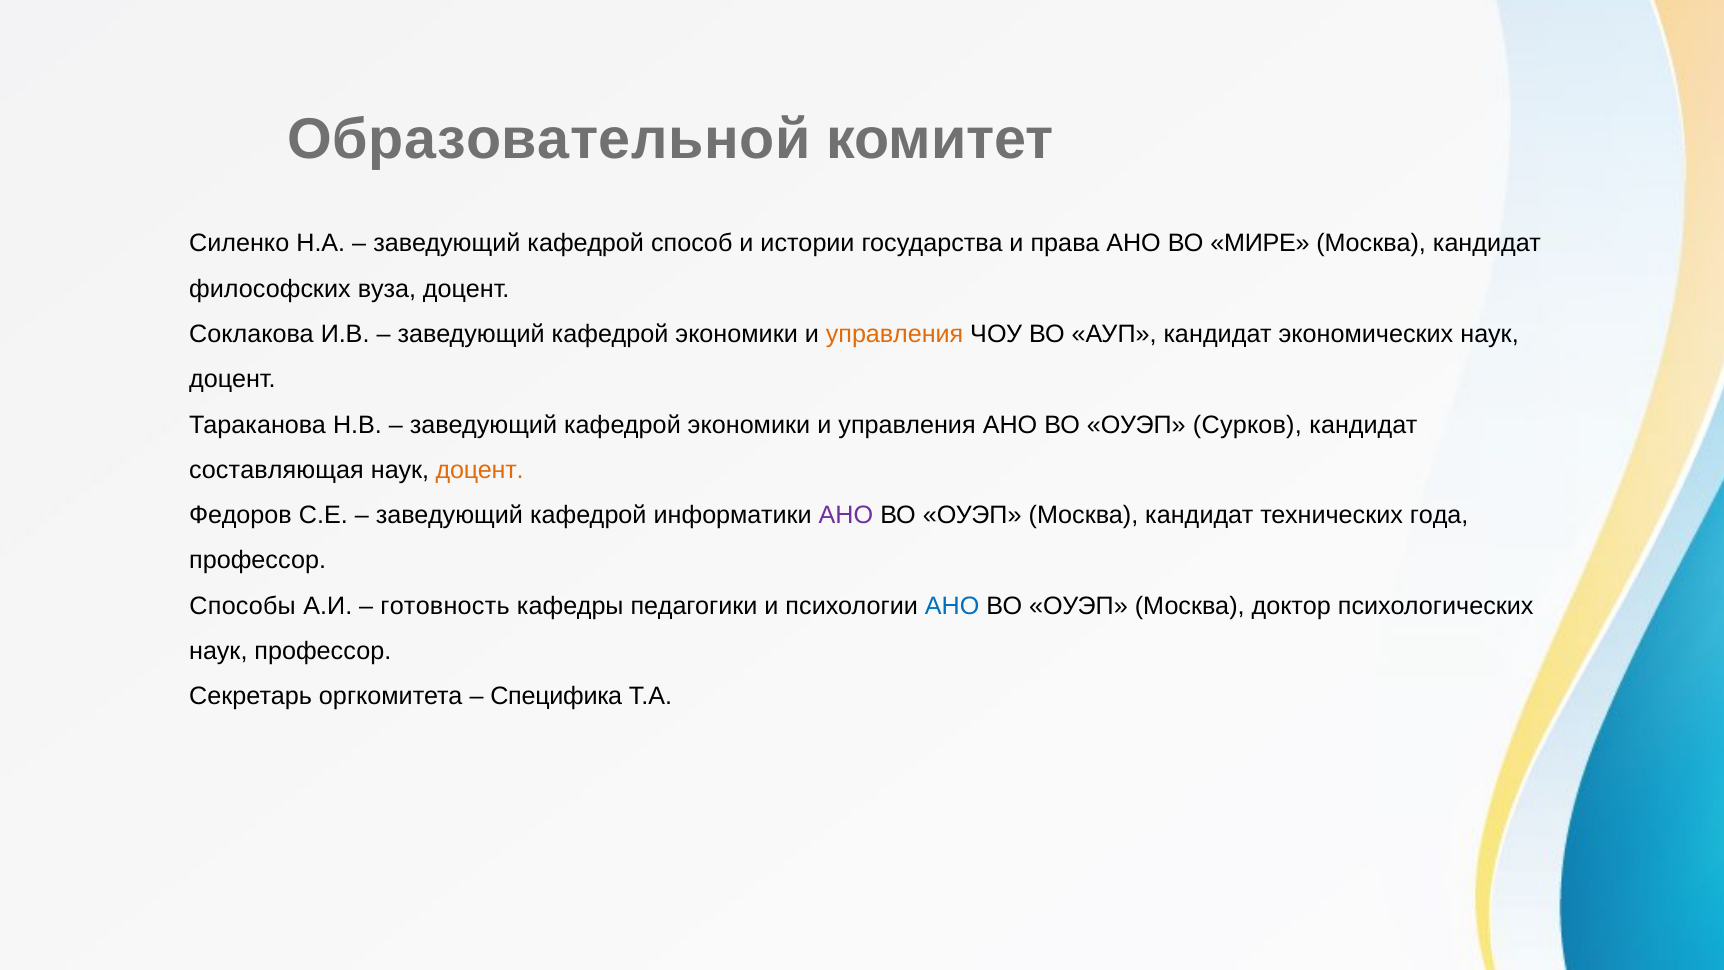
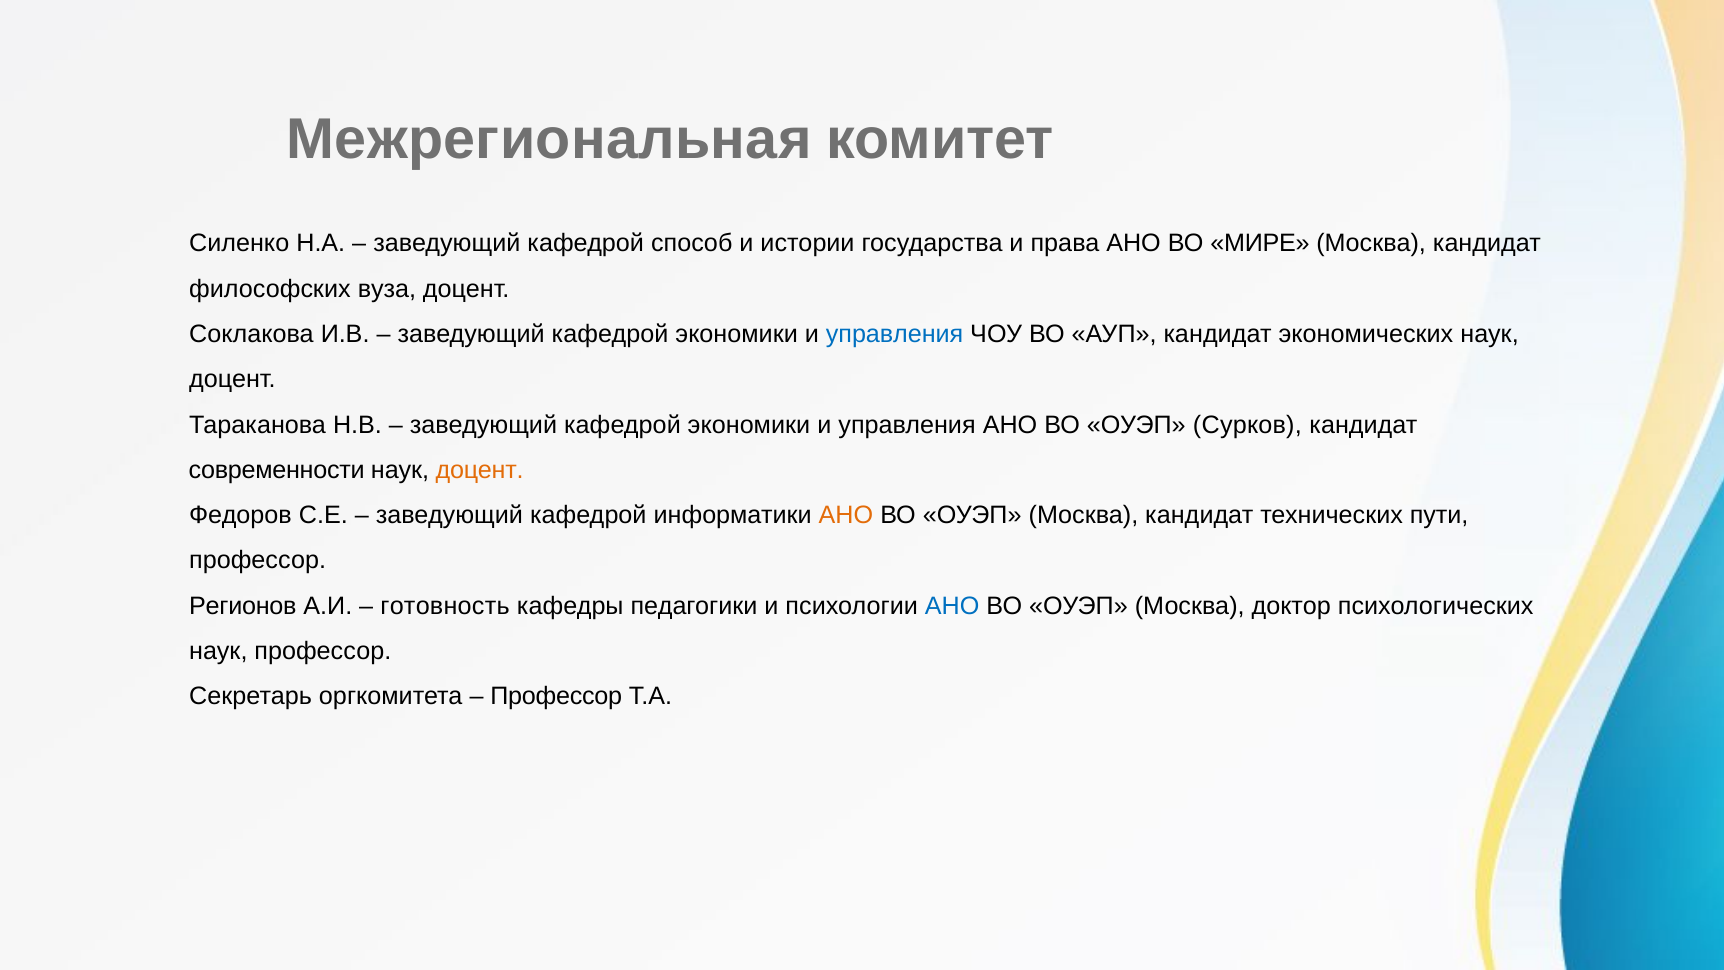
Образовательной: Образовательной -> Межрегиональная
управления at (895, 334) colour: orange -> blue
составляющая: составляющая -> современности
АНО at (846, 515) colour: purple -> orange
года: года -> пути
Способы: Способы -> Регионов
Специфика at (556, 696): Специфика -> Профессор
